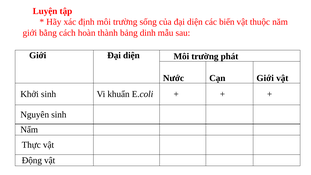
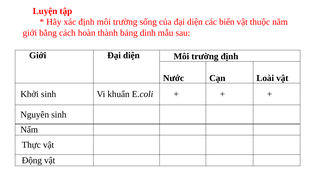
trường phát: phát -> định
Cạn Giới: Giới -> Loài
